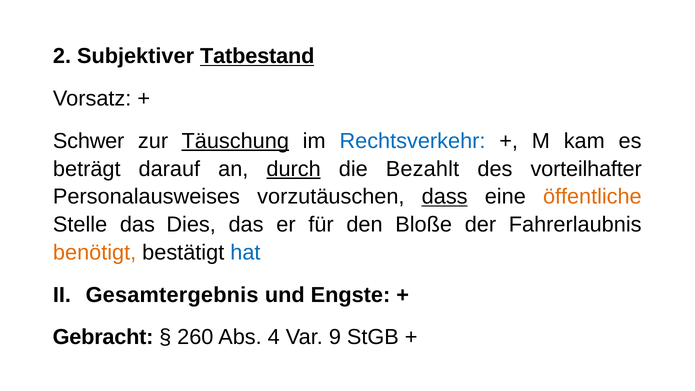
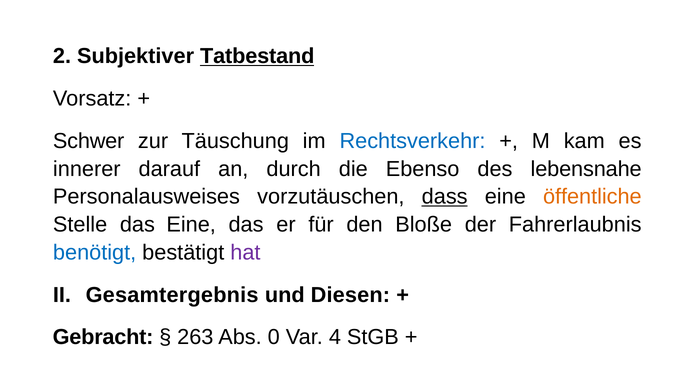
Täuschung underline: present -> none
beträgt: beträgt -> innerer
durch underline: present -> none
Bezahlt: Bezahlt -> Ebenso
vorteilhafter: vorteilhafter -> lebensnahe
das Dies: Dies -> Eine
benötigt colour: orange -> blue
hat colour: blue -> purple
Engste: Engste -> Diesen
260: 260 -> 263
4: 4 -> 0
9: 9 -> 4
